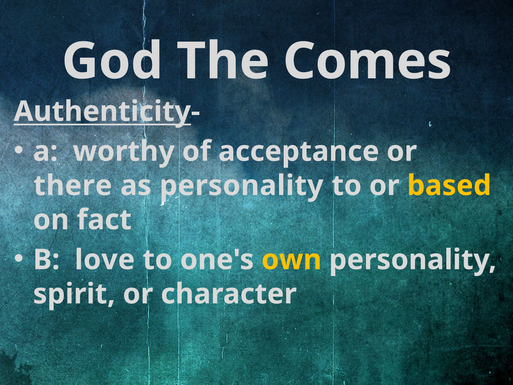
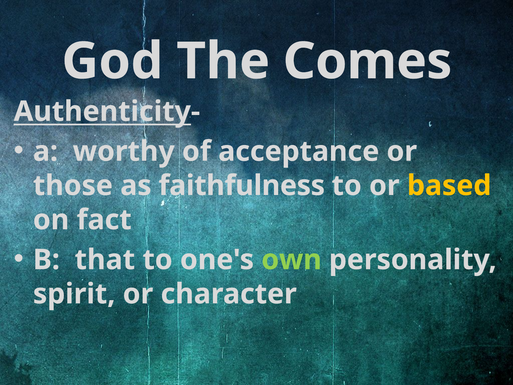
there: there -> those
as personality: personality -> faithfulness
love: love -> that
own colour: yellow -> light green
